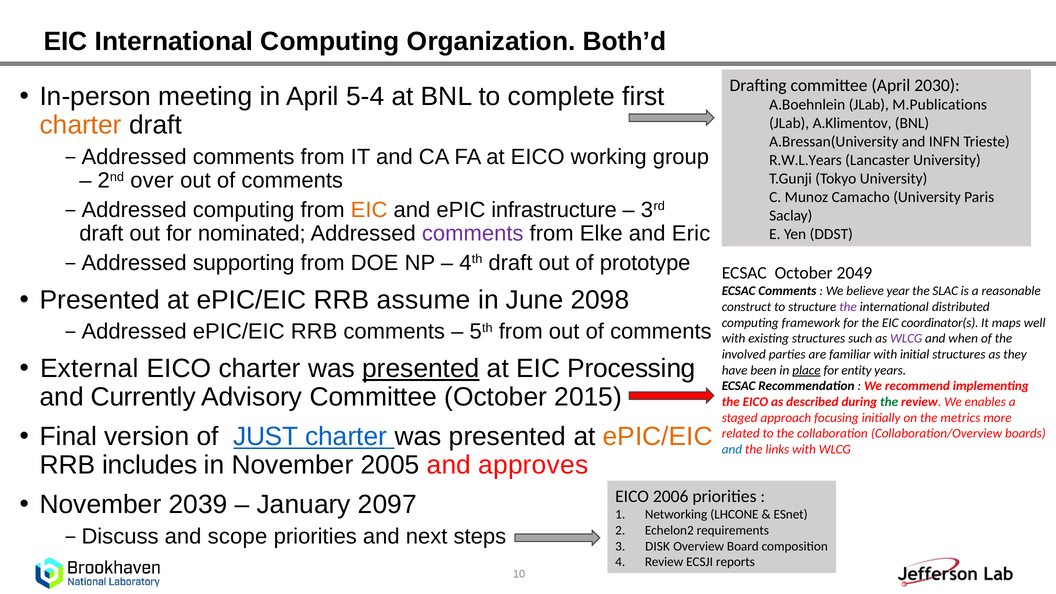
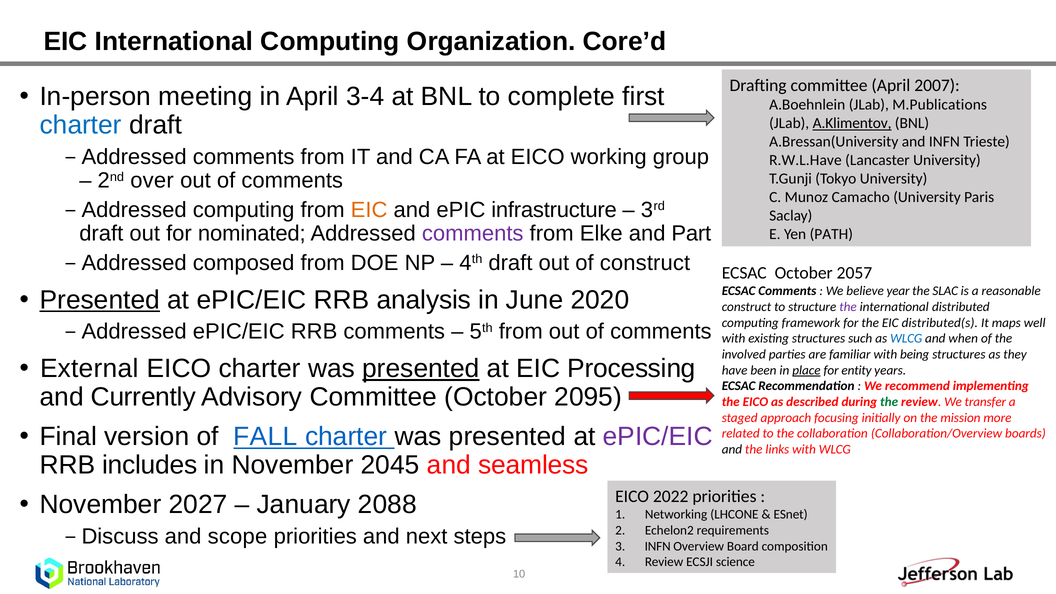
Both’d: Both’d -> Core’d
2030: 2030 -> 2007
5-4: 5-4 -> 3-4
charter at (81, 125) colour: orange -> blue
A.Klimentov underline: none -> present
R.W.L.Years: R.W.L.Years -> R.W.L.Have
Eric: Eric -> Part
DDST: DDST -> PATH
supporting: supporting -> composed
of prototype: prototype -> construct
2049: 2049 -> 2057
Presented at (100, 300) underline: none -> present
assume: assume -> analysis
2098: 2098 -> 2020
coordinator(s: coordinator(s -> distributed(s
WLCG at (906, 339) colour: purple -> blue
initial: initial -> being
2015: 2015 -> 2095
enables: enables -> transfer
metrics: metrics -> mission
JUST: JUST -> FALL
ePIC/EIC at (658, 437) colour: orange -> purple
and at (732, 449) colour: blue -> black
2005: 2005 -> 2045
approves: approves -> seamless
2006: 2006 -> 2022
2039: 2039 -> 2027
2097: 2097 -> 2088
DISK at (658, 546): DISK -> INFN
reports: reports -> science
